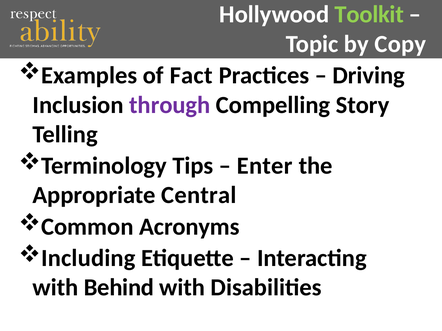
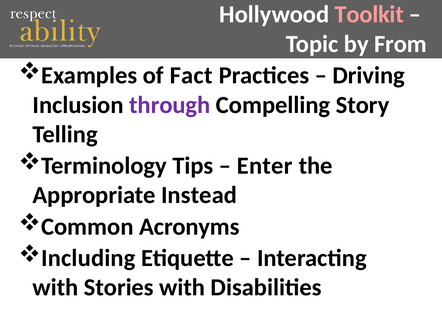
Toolkit colour: light green -> pink
Copy: Copy -> From
Central: Central -> Instead
Behind: Behind -> Stories
